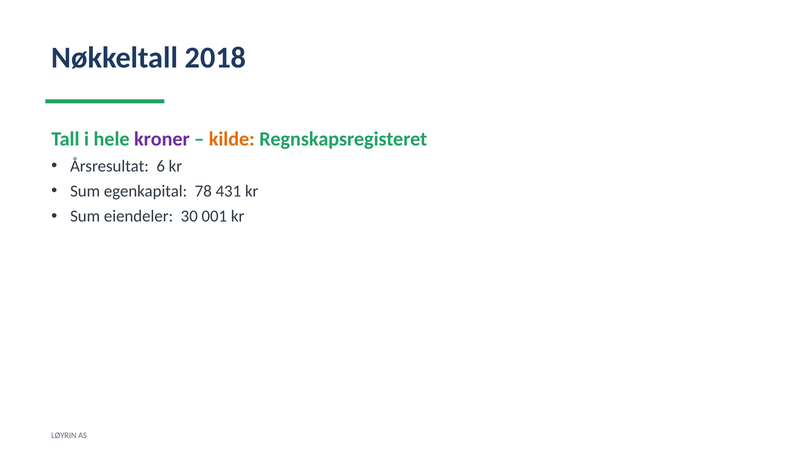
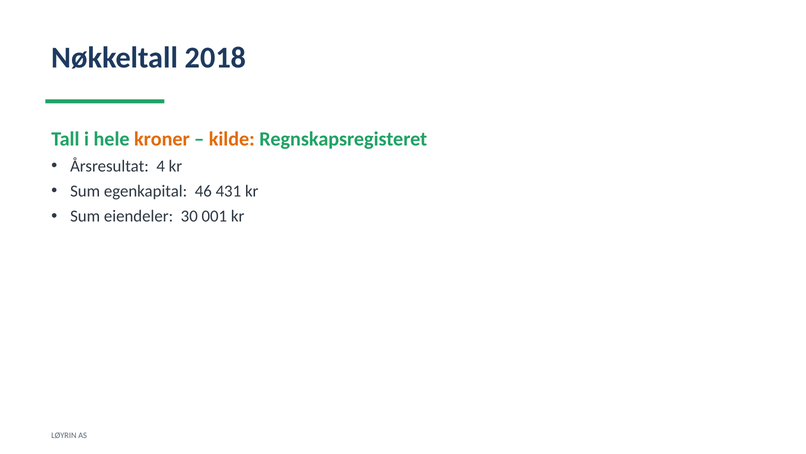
kroner colour: purple -> orange
6: 6 -> 4
78: 78 -> 46
